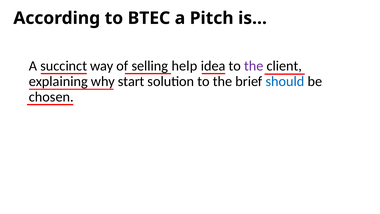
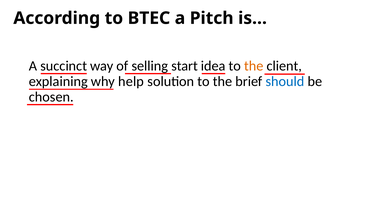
help: help -> start
the at (254, 66) colour: purple -> orange
start: start -> help
